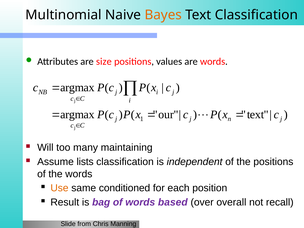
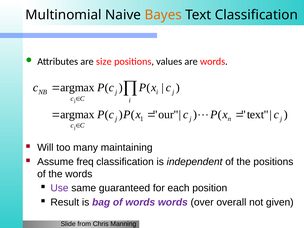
lists: lists -> freq
Use colour: orange -> purple
conditioned: conditioned -> guaranteed
words based: based -> words
recall: recall -> given
